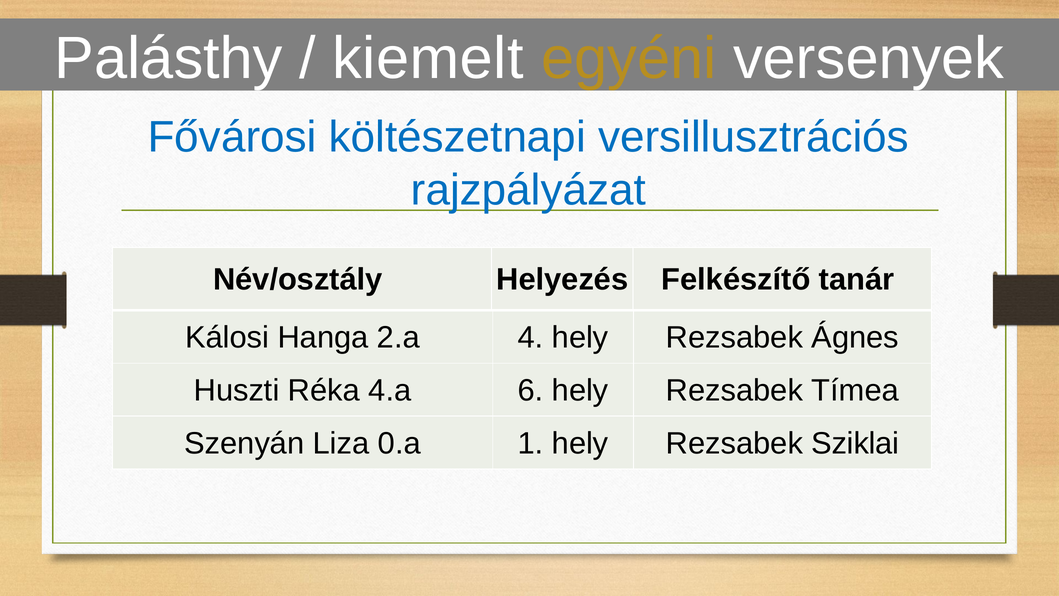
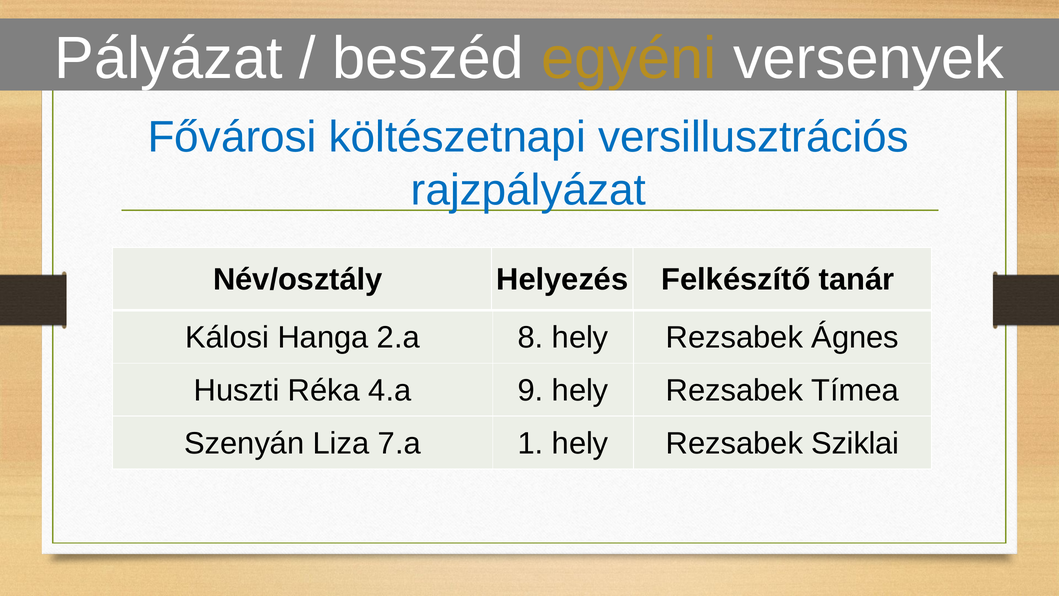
Palásthy: Palásthy -> Pályázat
kiemelt: kiemelt -> beszéd
4: 4 -> 8
6: 6 -> 9
0.a: 0.a -> 7.a
